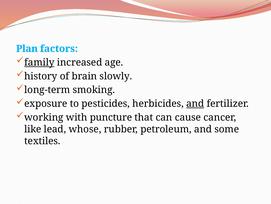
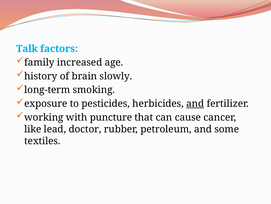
Plan: Plan -> Talk
family underline: present -> none
whose: whose -> doctor
